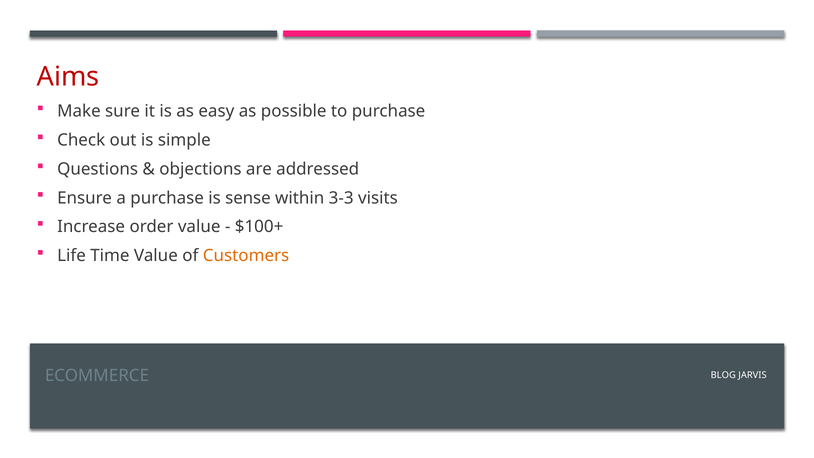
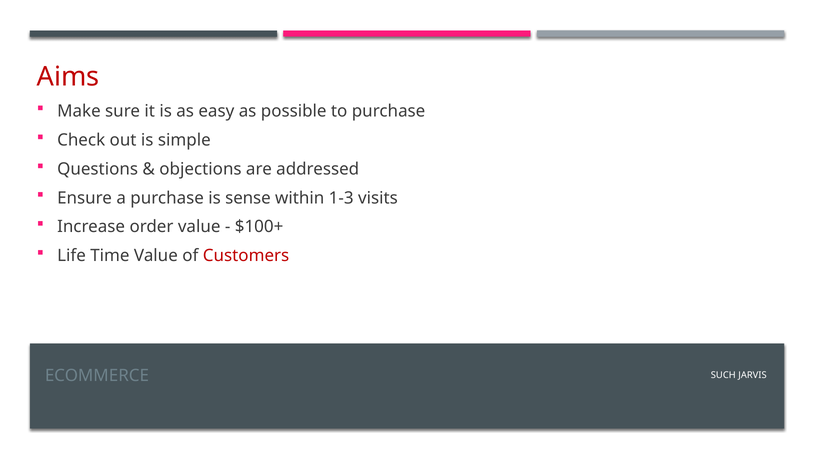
3-3: 3-3 -> 1-3
Customers colour: orange -> red
BLOG: BLOG -> SUCH
